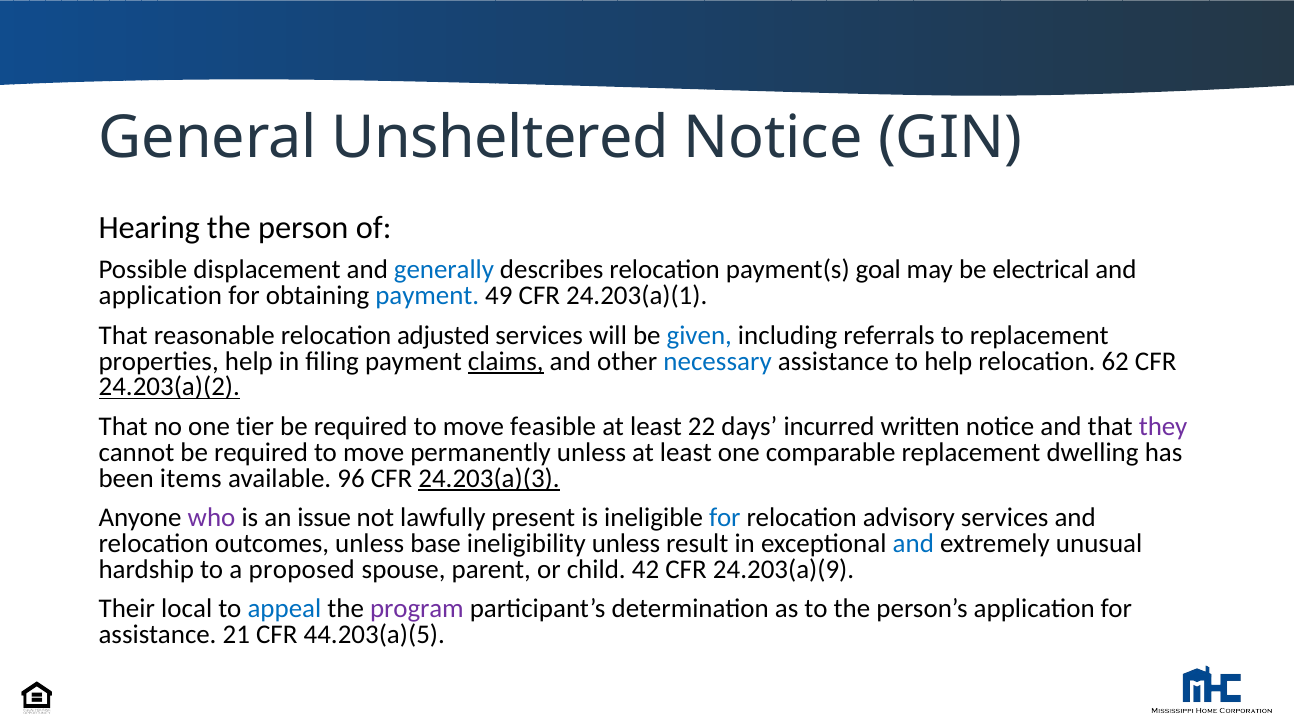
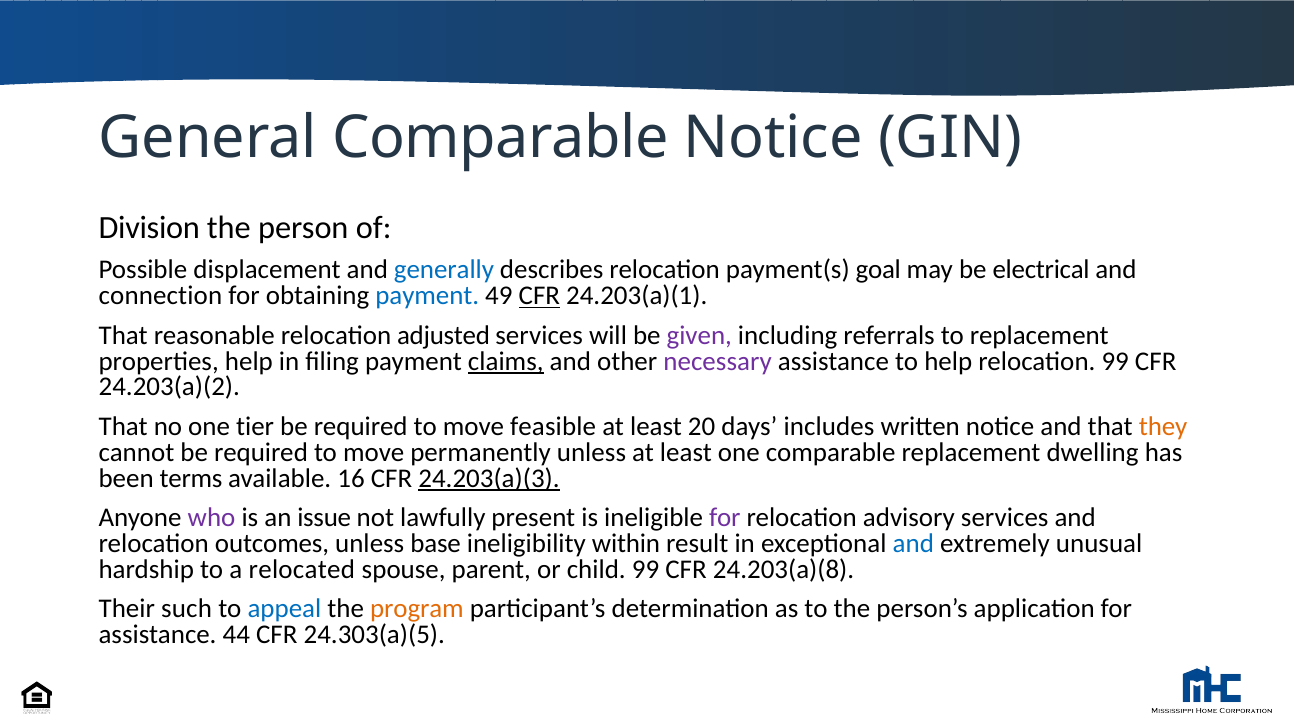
General Unsheltered: Unsheltered -> Comparable
Hearing: Hearing -> Division
application at (160, 296): application -> connection
CFR at (539, 296) underline: none -> present
given colour: blue -> purple
necessary colour: blue -> purple
relocation 62: 62 -> 99
24.203(a)(2 underline: present -> none
22: 22 -> 20
incurred: incurred -> includes
they colour: purple -> orange
items: items -> terms
96: 96 -> 16
for at (725, 518) colour: blue -> purple
ineligibility unless: unless -> within
proposed: proposed -> relocated
child 42: 42 -> 99
24.203(a)(9: 24.203(a)(9 -> 24.203(a)(8
local: local -> such
program colour: purple -> orange
21: 21 -> 44
44.203(a)(5: 44.203(a)(5 -> 24.303(a)(5
